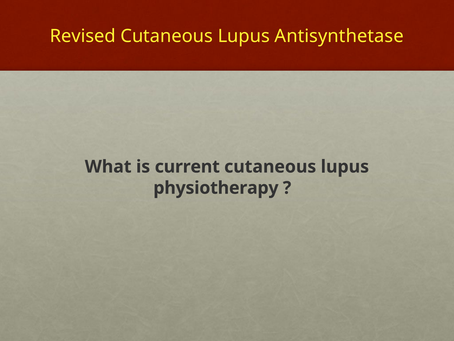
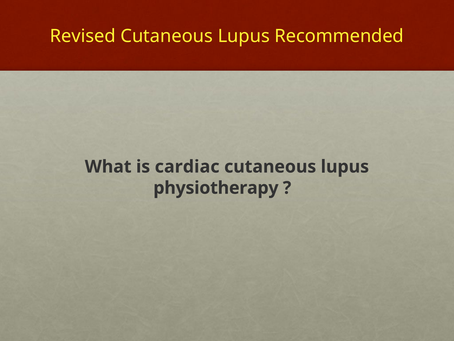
Antisynthetase: Antisynthetase -> Recommended
current: current -> cardiac
